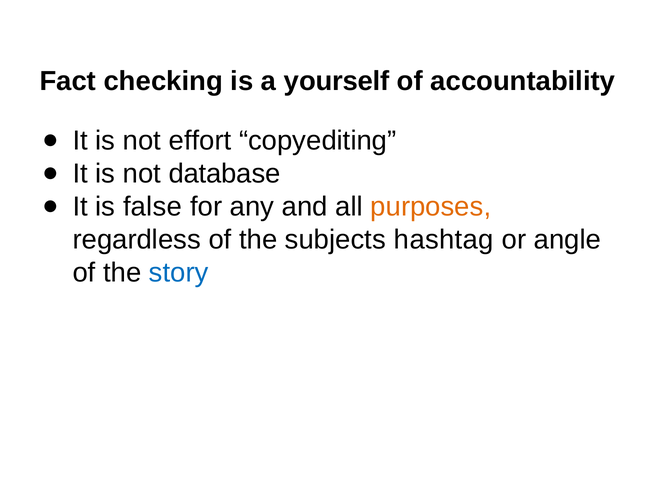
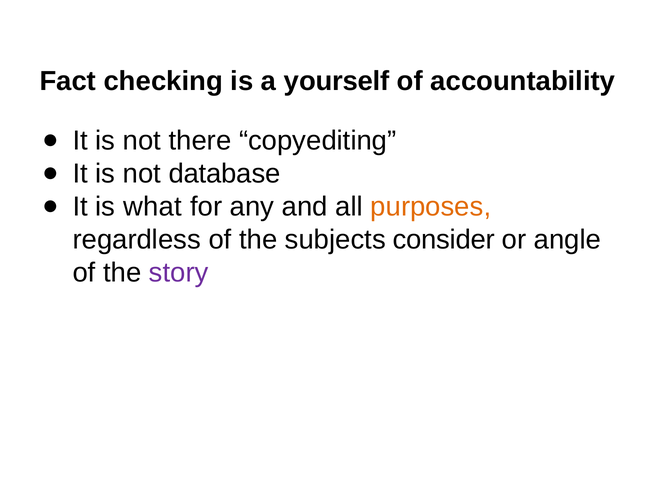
effort: effort -> there
false: false -> what
hashtag: hashtag -> consider
story colour: blue -> purple
